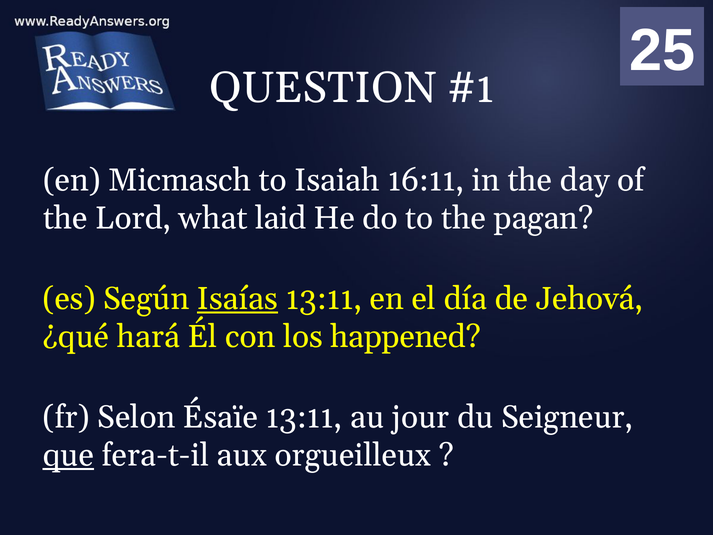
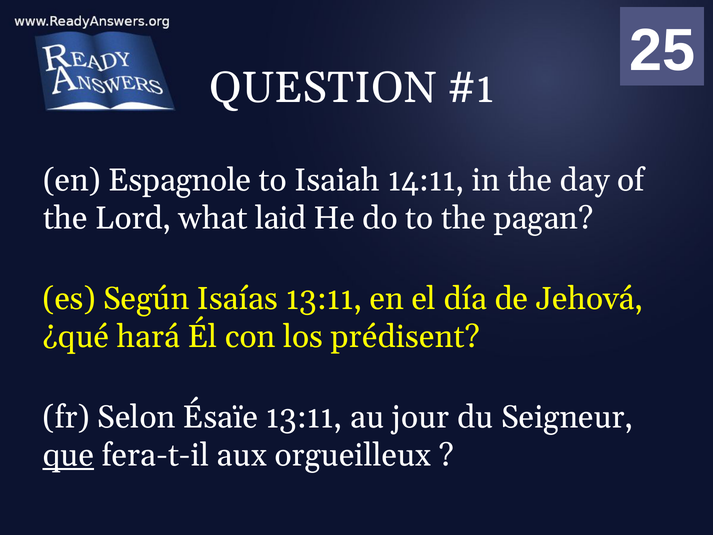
Micmasch: Micmasch -> Espagnole
16:11: 16:11 -> 14:11
Isaías underline: present -> none
happened: happened -> prédisent
